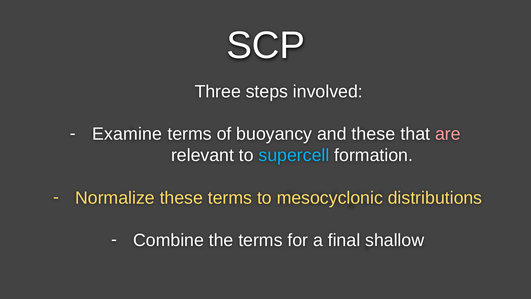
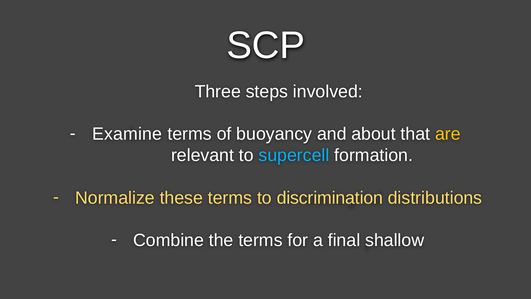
and these: these -> about
are colour: pink -> yellow
mesocyclonic: mesocyclonic -> discrimination
